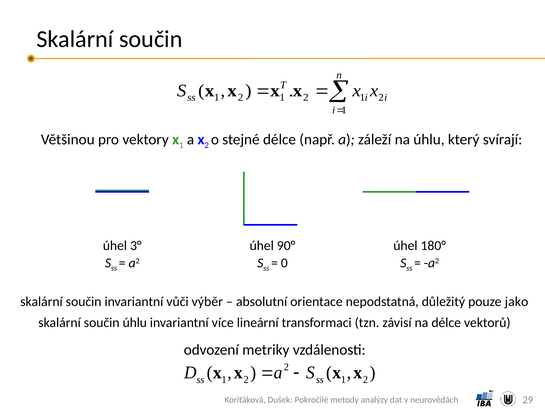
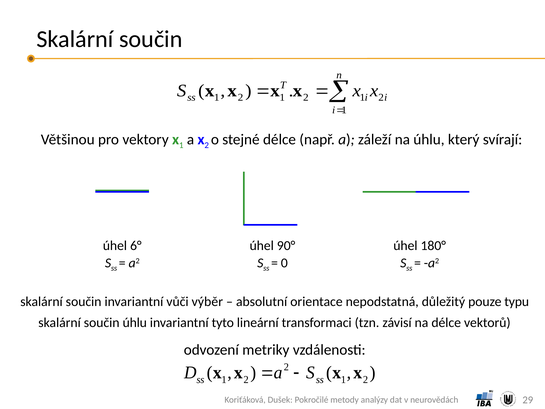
3°: 3° -> 6°
jako: jako -> typu
více: více -> tyto
